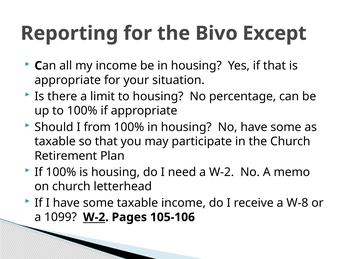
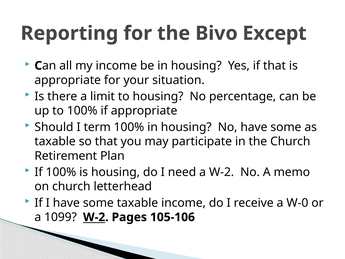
from: from -> term
W-8: W-8 -> W-0
